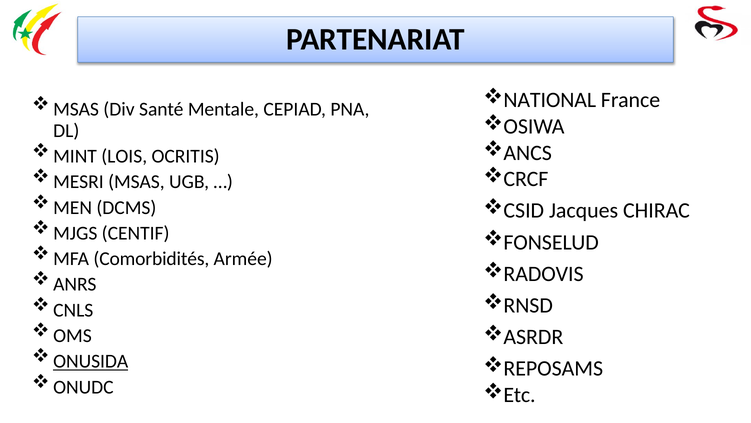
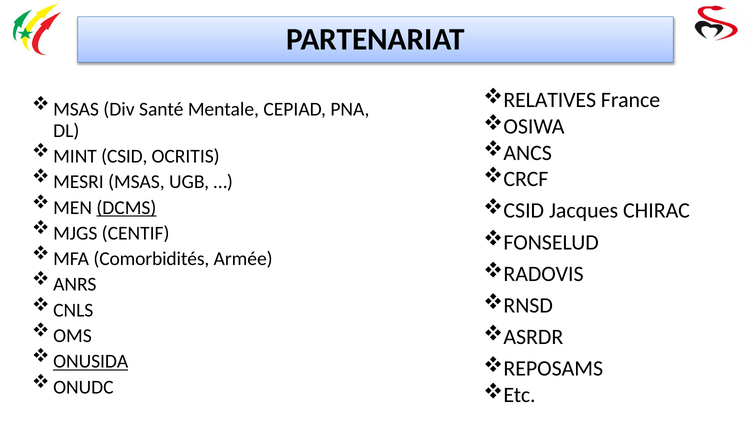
NATIONAL: NATIONAL -> RELATIVES
MINT LOIS: LOIS -> CSID
DCMS underline: none -> present
